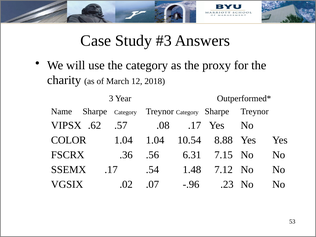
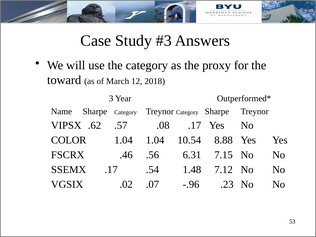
charity: charity -> toward
.36: .36 -> .46
